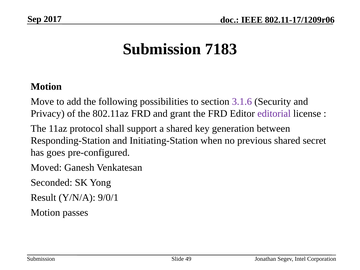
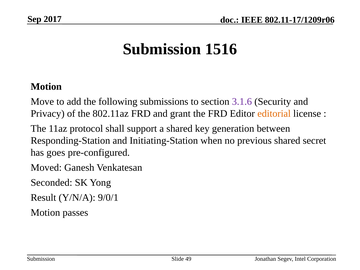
7183: 7183 -> 1516
possibilities: possibilities -> submissions
editorial colour: purple -> orange
